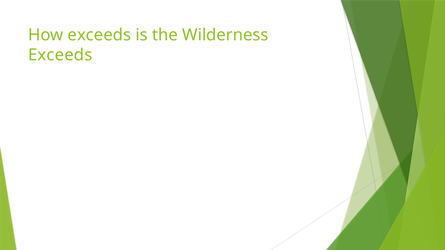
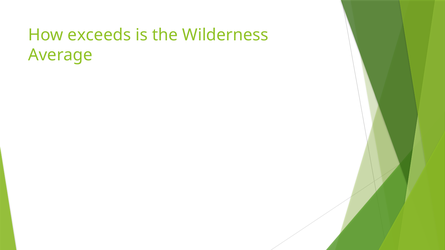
Exceeds at (60, 55): Exceeds -> Average
